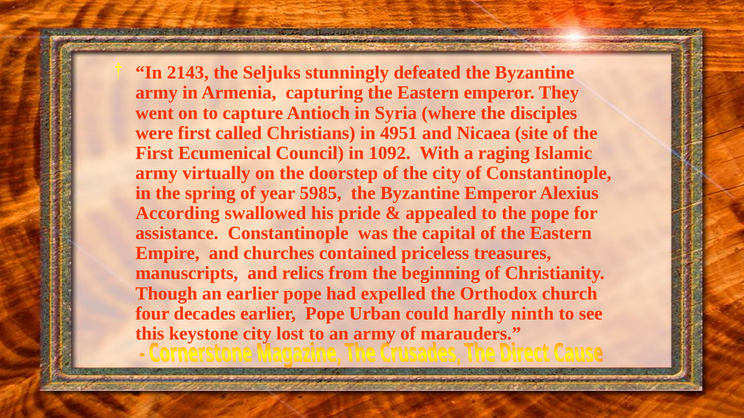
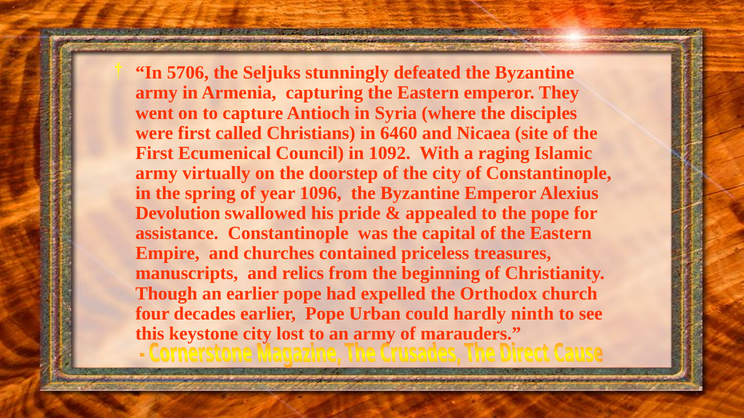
2143: 2143 -> 5706
4951: 4951 -> 6460
5985: 5985 -> 1096
According: According -> Devolution
